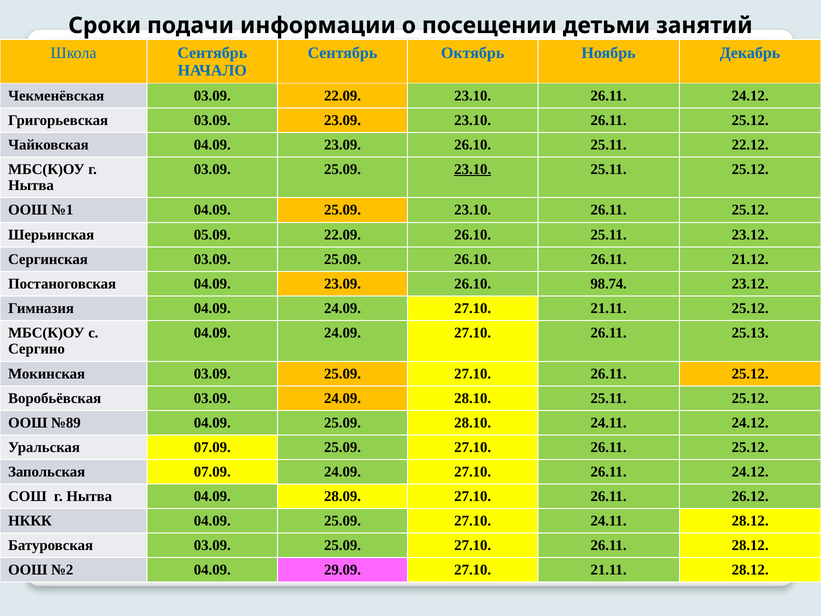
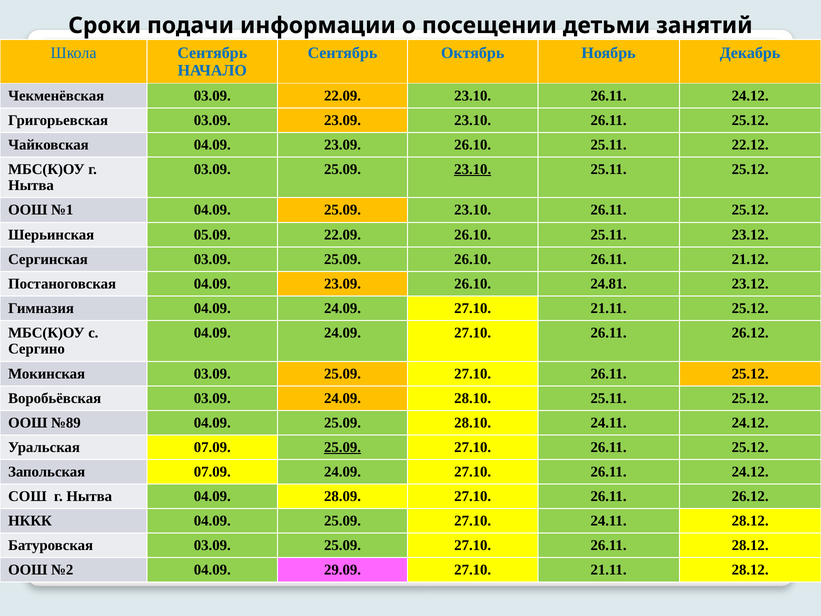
98.74: 98.74 -> 24.81
24.09 27.10 26.11 25.13: 25.13 -> 26.12
25.09 at (343, 447) underline: none -> present
